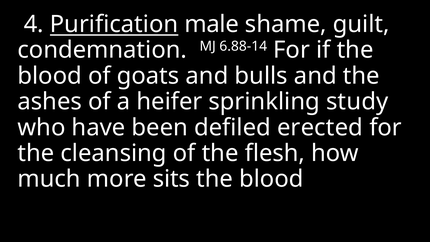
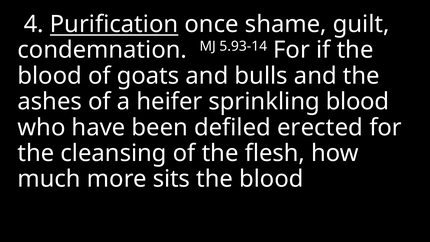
male: male -> once
6.88-14: 6.88-14 -> 5.93-14
sprinkling study: study -> blood
